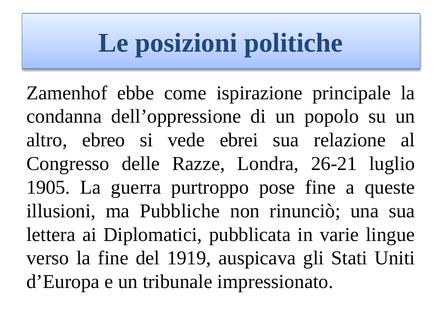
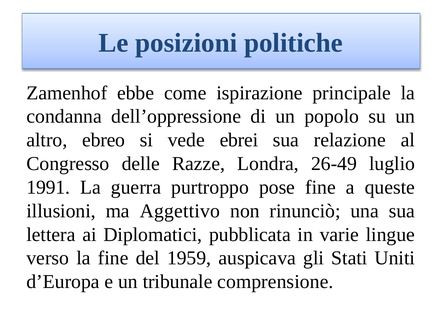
26-21: 26-21 -> 26-49
1905: 1905 -> 1991
Pubbliche: Pubbliche -> Aggettivo
1919: 1919 -> 1959
impressionato: impressionato -> comprensione
